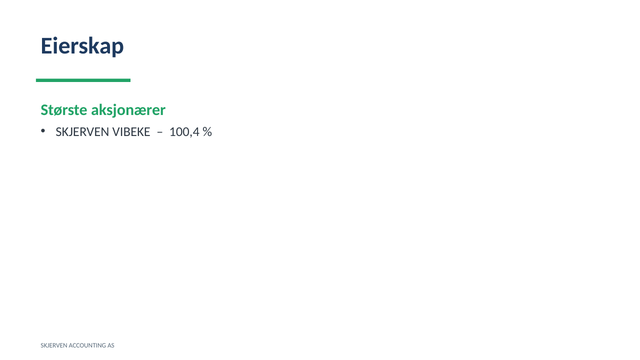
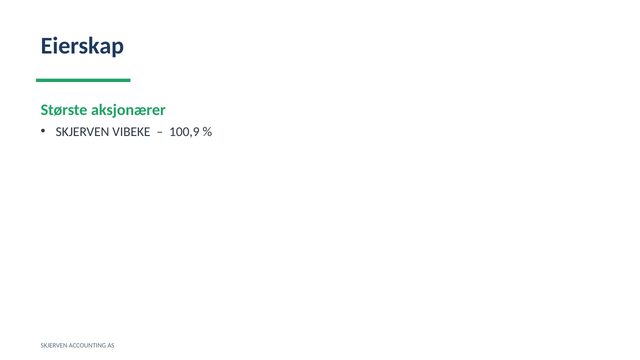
100,4: 100,4 -> 100,9
